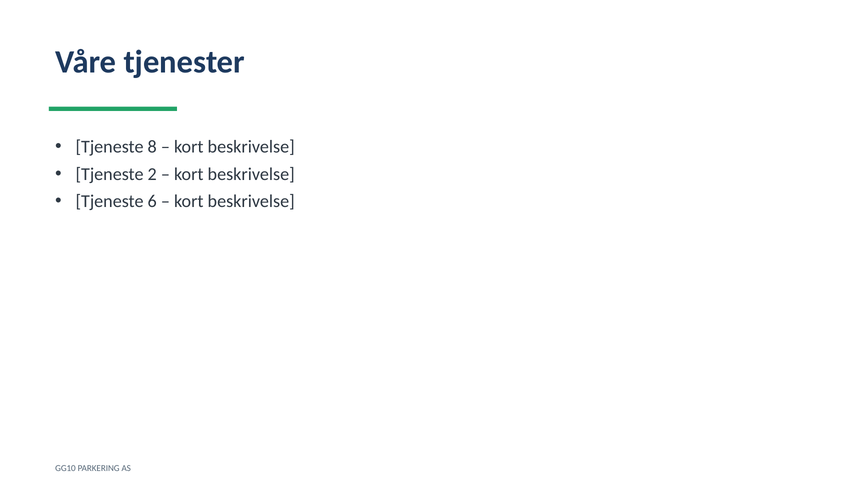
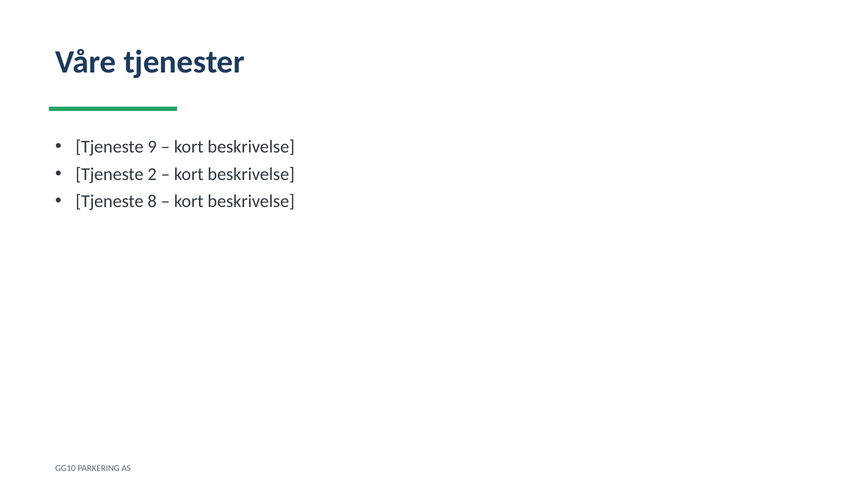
8: 8 -> 9
6: 6 -> 8
